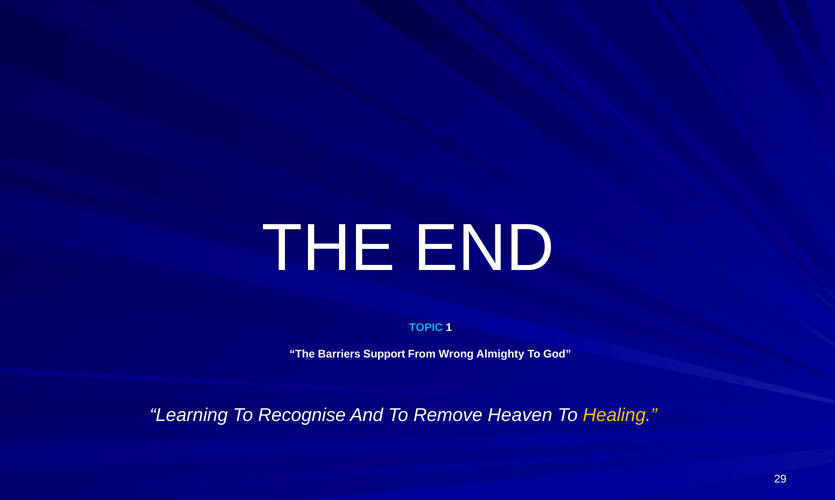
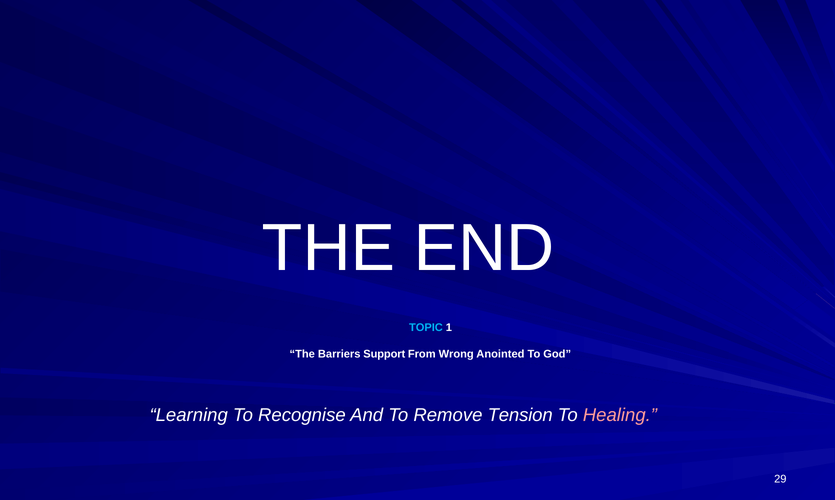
Almighty: Almighty -> Anointed
Heaven: Heaven -> Tension
Healing colour: yellow -> pink
